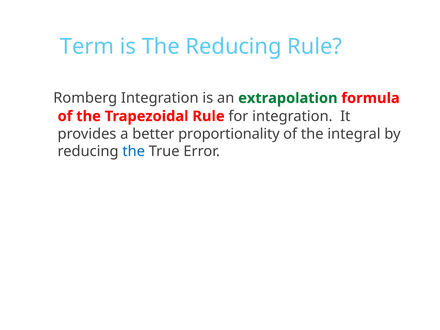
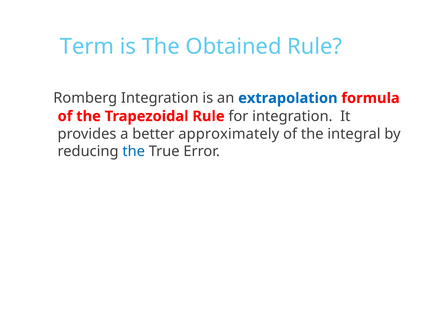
The Reducing: Reducing -> Obtained
extrapolation colour: green -> blue
proportionality: proportionality -> approximately
